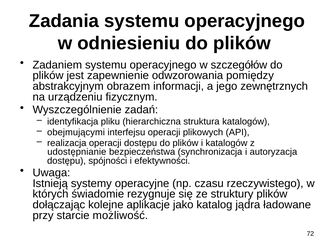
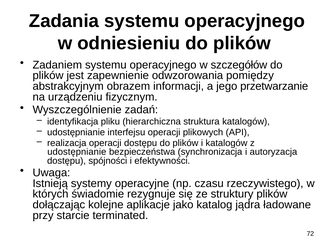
zewnętrznych: zewnętrznych -> przetwarzanie
obejmującymi at (76, 132): obejmującymi -> udostępnianie
możliwość: możliwość -> terminated
